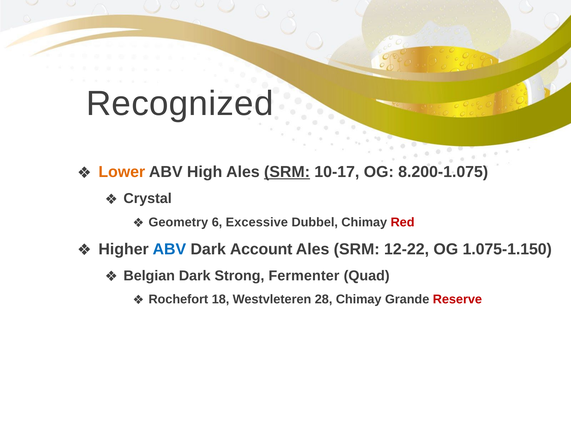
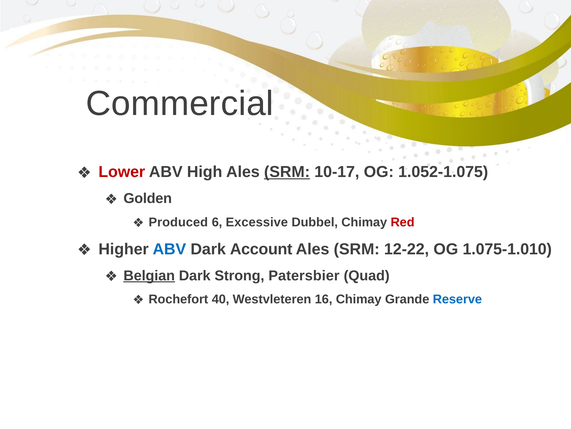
Recognized: Recognized -> Commercial
Lower colour: orange -> red
8.200-1.075: 8.200-1.075 -> 1.052-1.075
Crystal: Crystal -> Golden
Geometry: Geometry -> Produced
1.075-1.150: 1.075-1.150 -> 1.075-1.010
Belgian underline: none -> present
Fermenter: Fermenter -> Patersbier
18: 18 -> 40
28: 28 -> 16
Reserve colour: red -> blue
